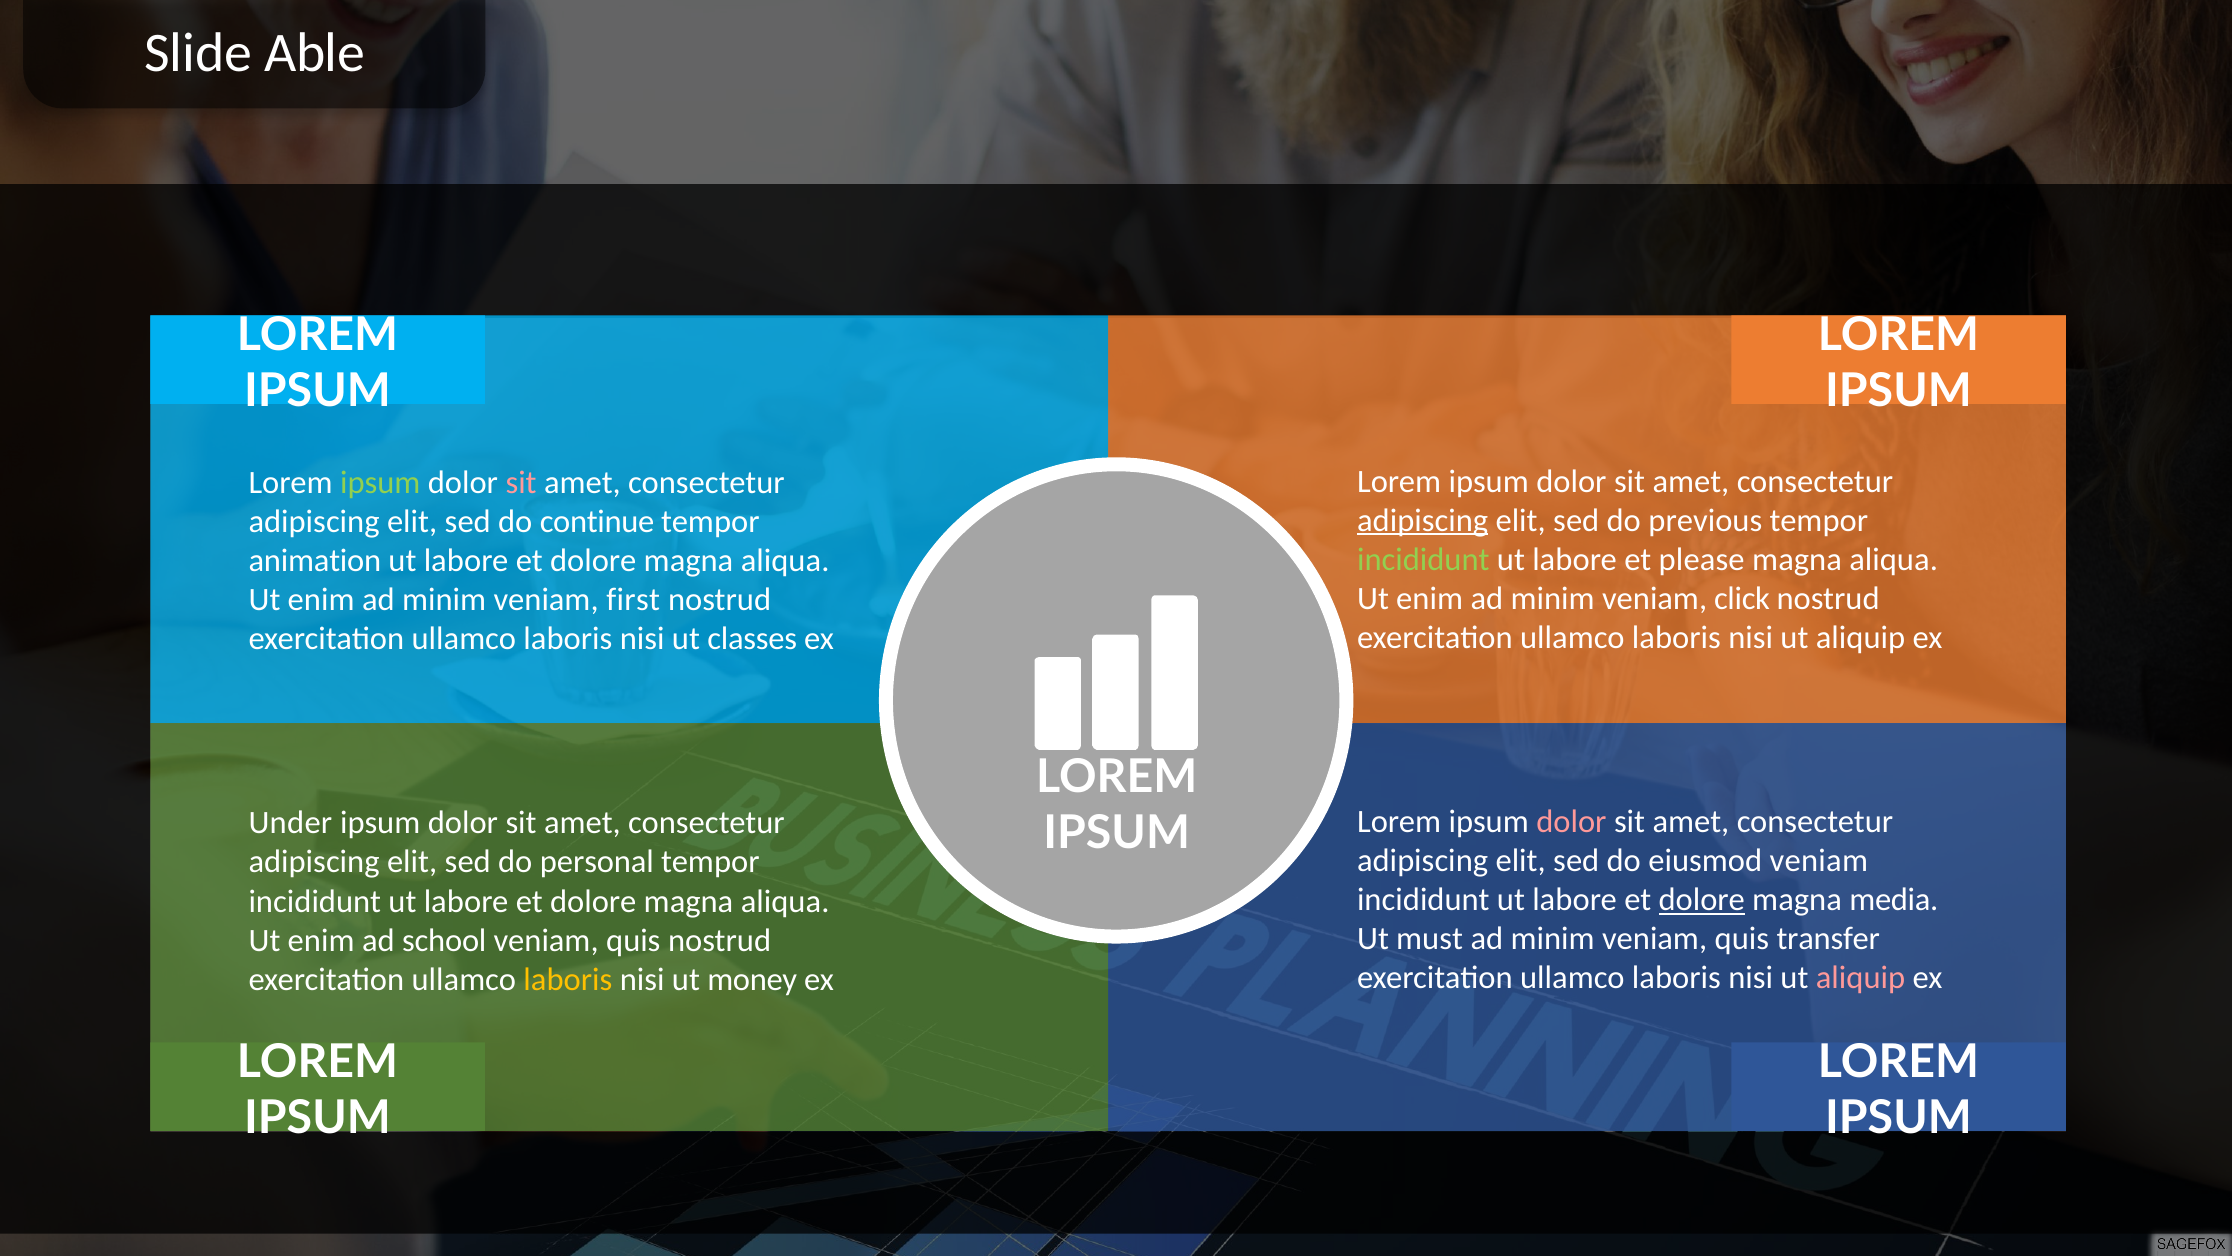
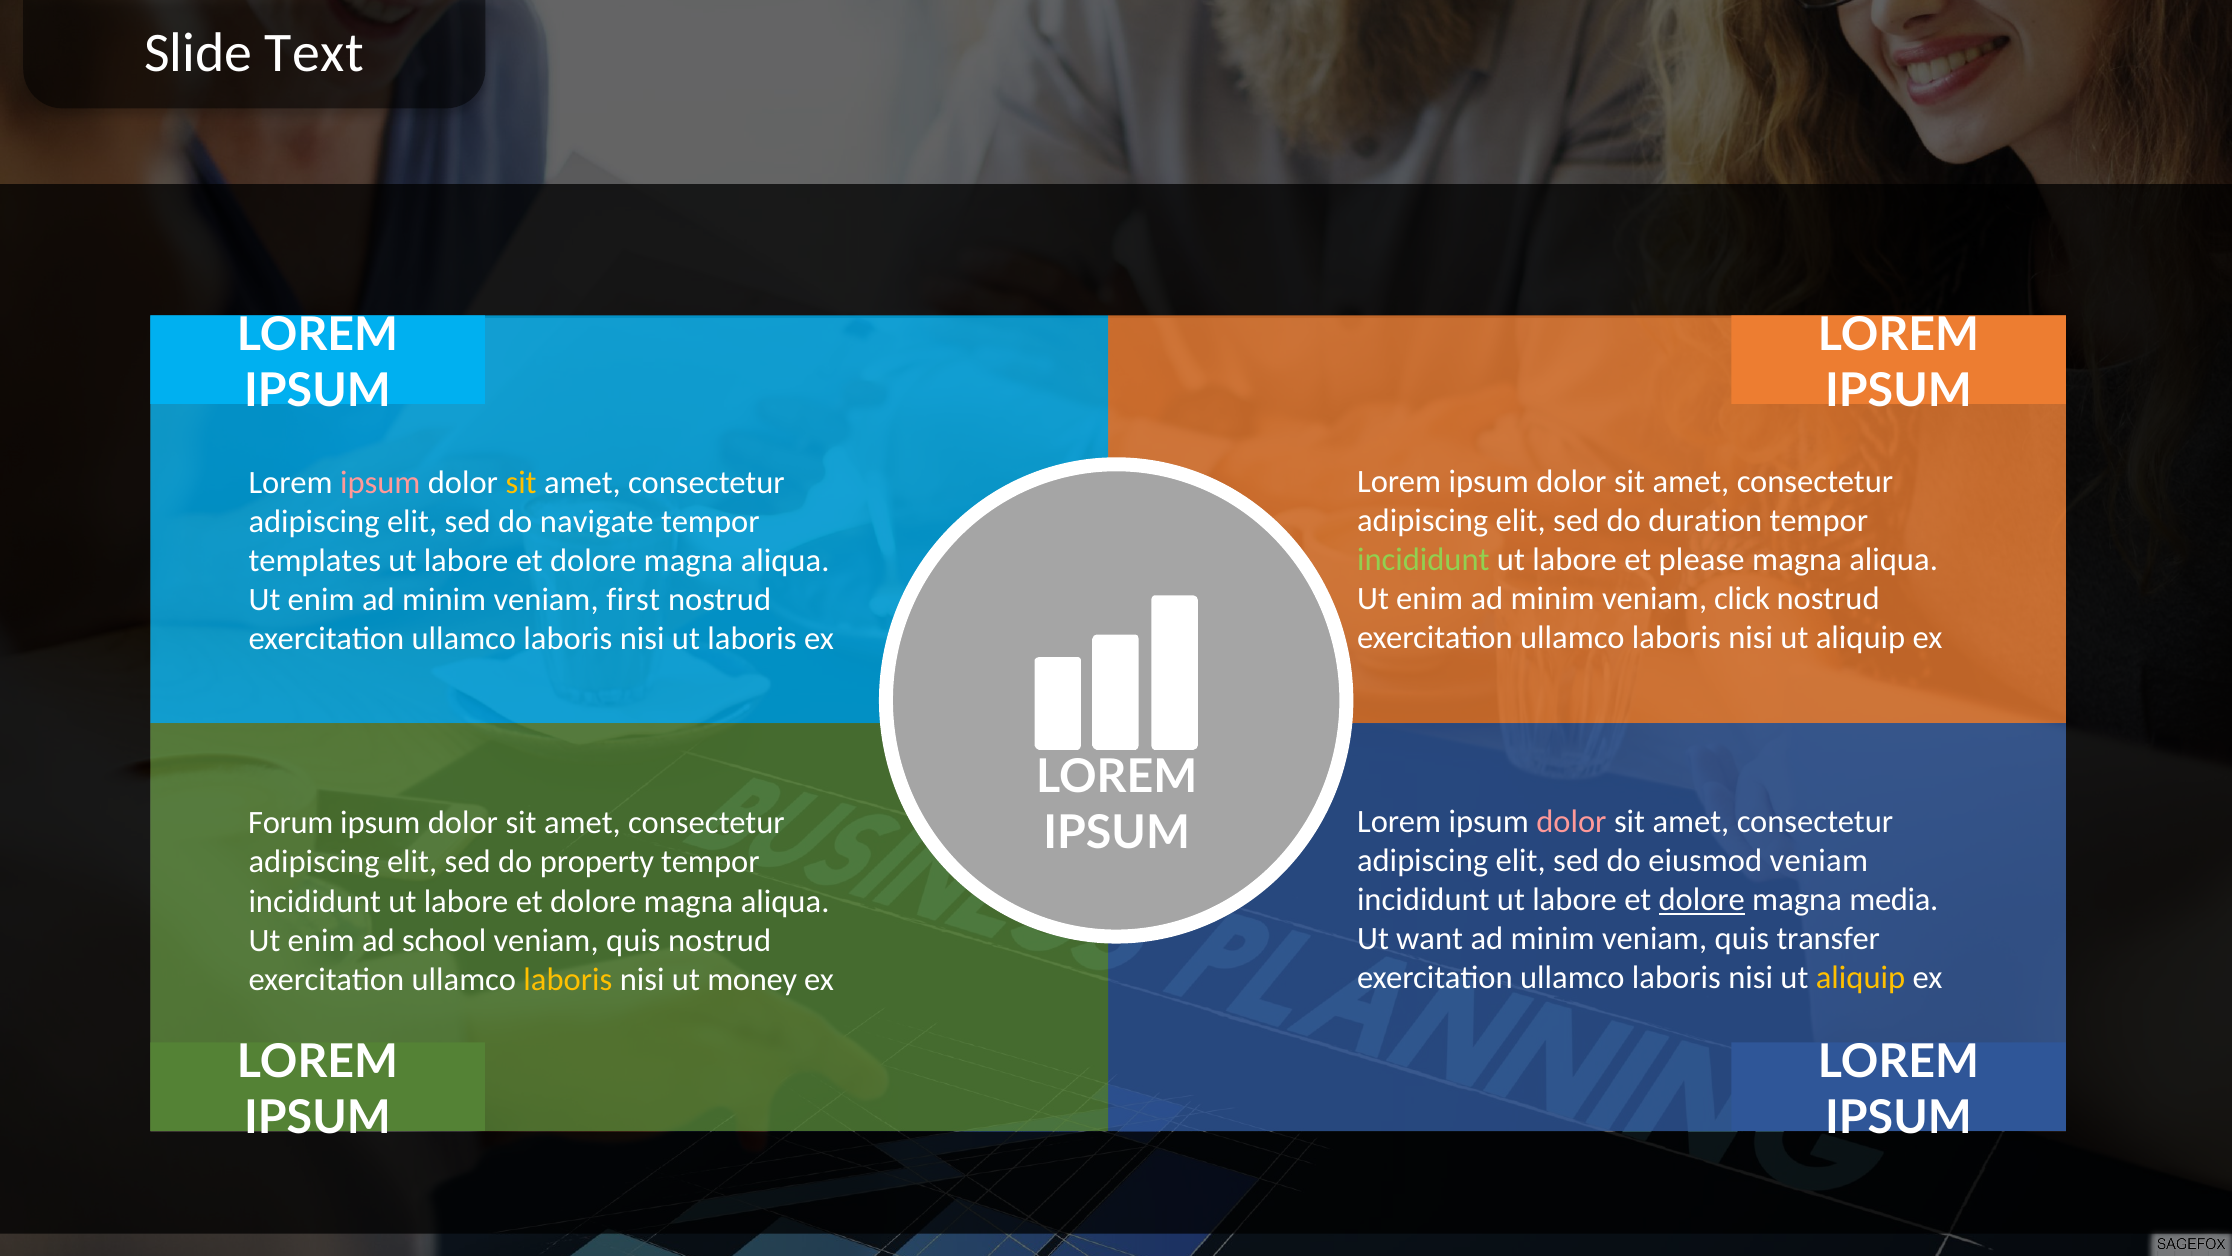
Able: Able -> Text
ipsum at (380, 483) colour: light green -> pink
sit at (521, 483) colour: pink -> yellow
adipiscing at (1423, 520) underline: present -> none
previous: previous -> duration
continue: continue -> navigate
animation: animation -> templates
ut classes: classes -> laboris
Under: Under -> Forum
personal: personal -> property
must: must -> want
aliquip at (1861, 978) colour: pink -> yellow
